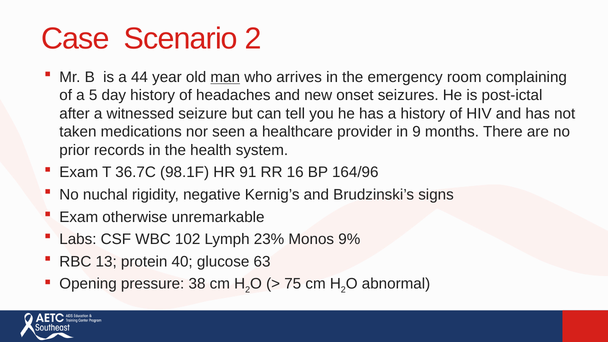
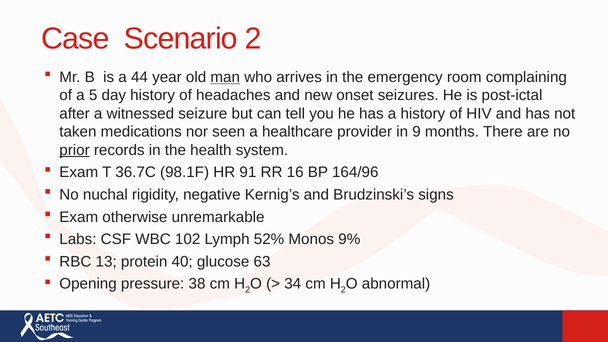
prior underline: none -> present
23%: 23% -> 52%
75: 75 -> 34
